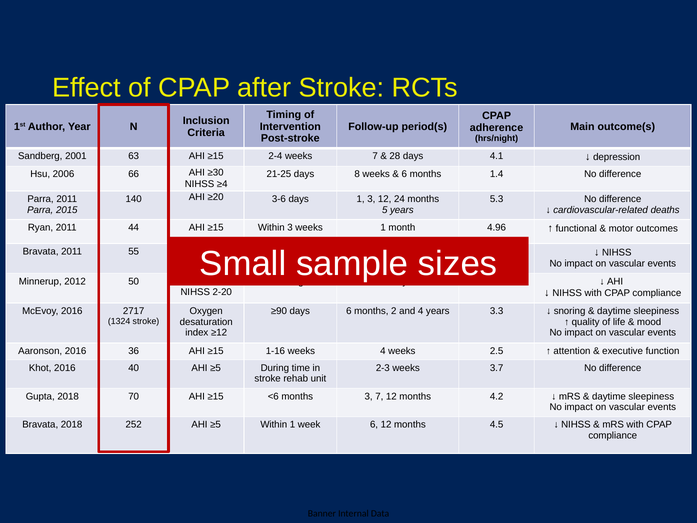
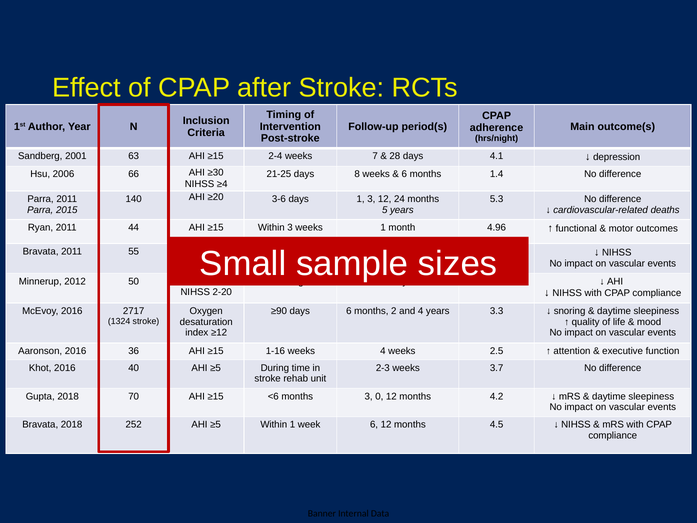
3 7: 7 -> 0
